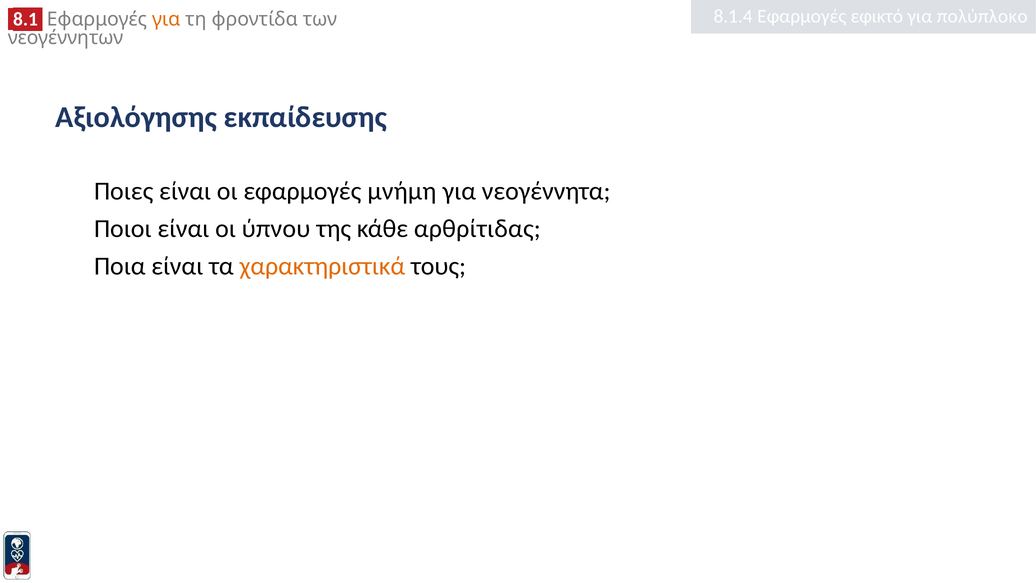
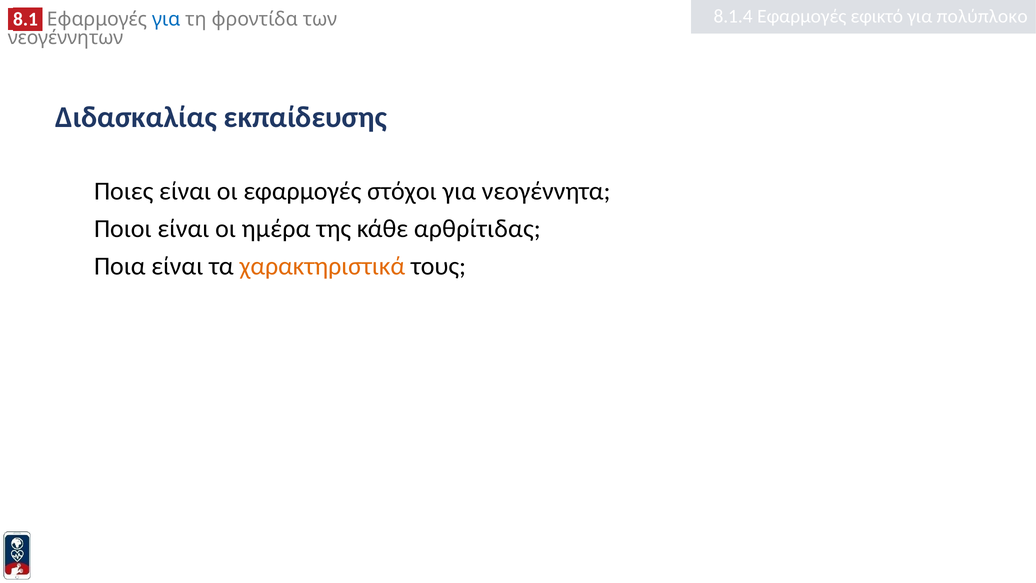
για at (166, 19) colour: orange -> blue
Αξιολόγησης: Αξιολόγησης -> Διδασκαλίας
μνήμη: μνήμη -> στόχοι
ύπνου: ύπνου -> ημέρα
